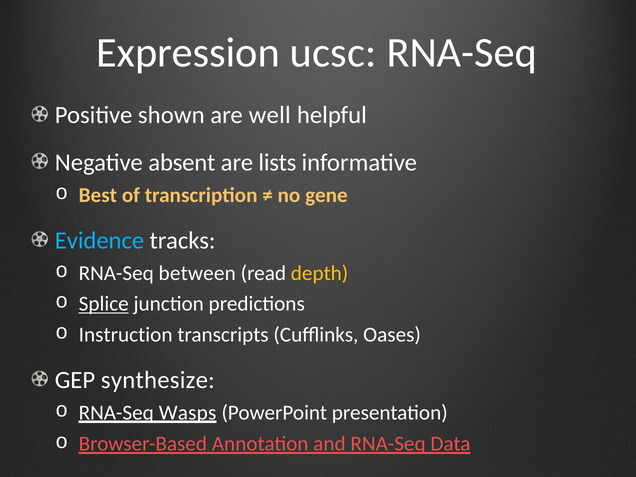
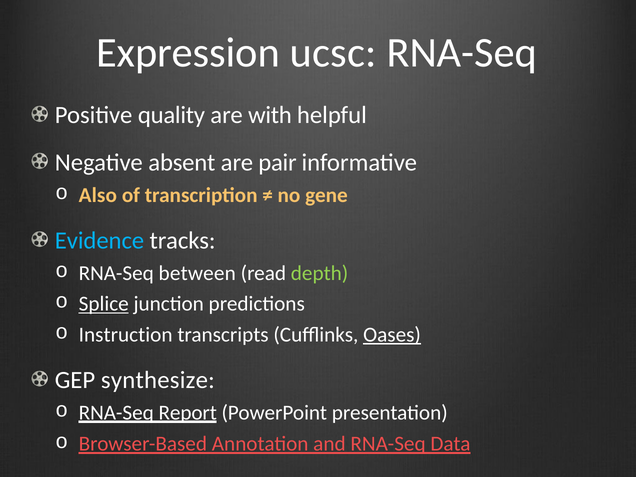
shown: shown -> quality
well: well -> with
lists: lists -> pair
Best: Best -> Also
depth colour: yellow -> light green
Oases underline: none -> present
Wasps: Wasps -> Report
